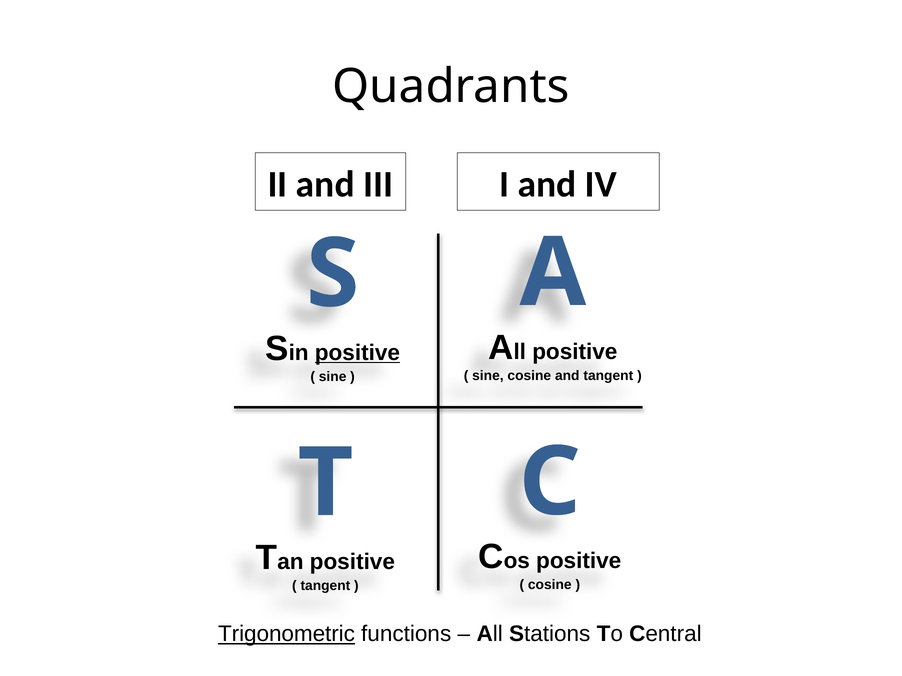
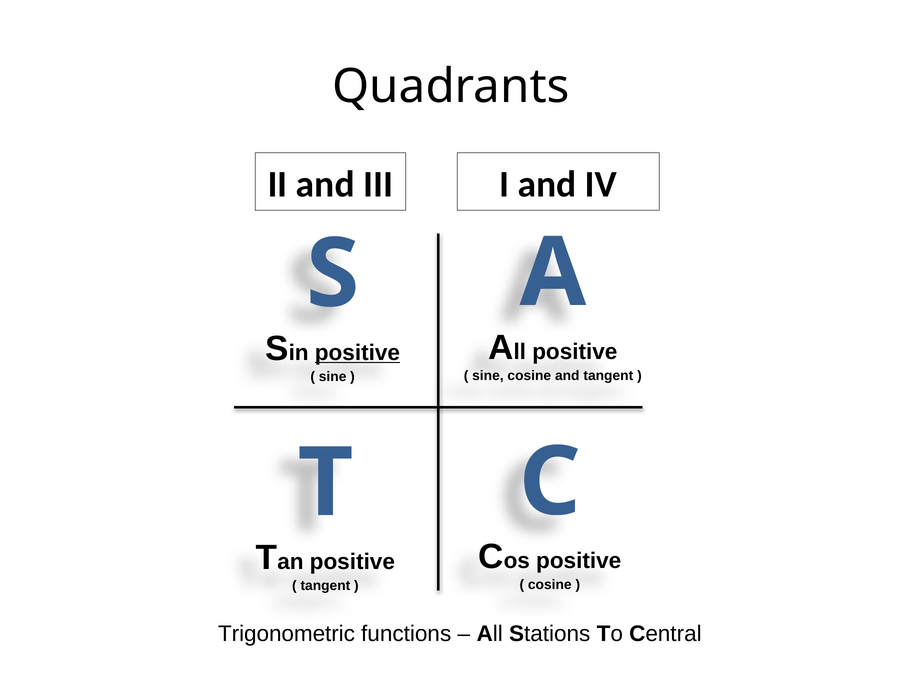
Trigonometric underline: present -> none
